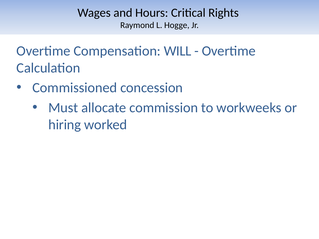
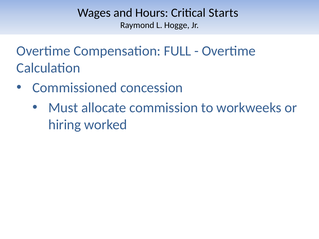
Rights: Rights -> Starts
WILL: WILL -> FULL
